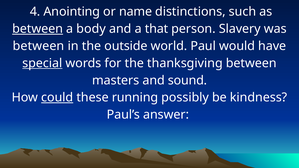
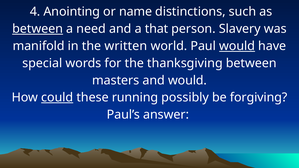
body: body -> need
between at (39, 46): between -> manifold
outside: outside -> written
would at (237, 46) underline: none -> present
special underline: present -> none
and sound: sound -> would
kindness: kindness -> forgiving
